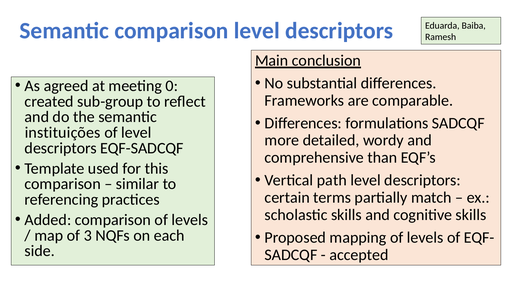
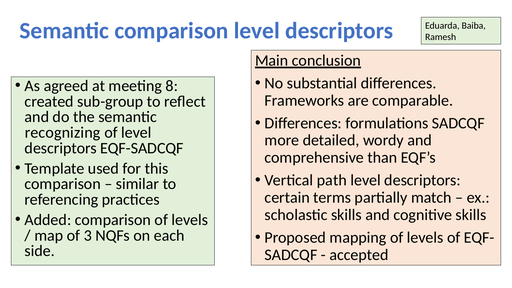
0: 0 -> 8
instituições: instituições -> recognizing
